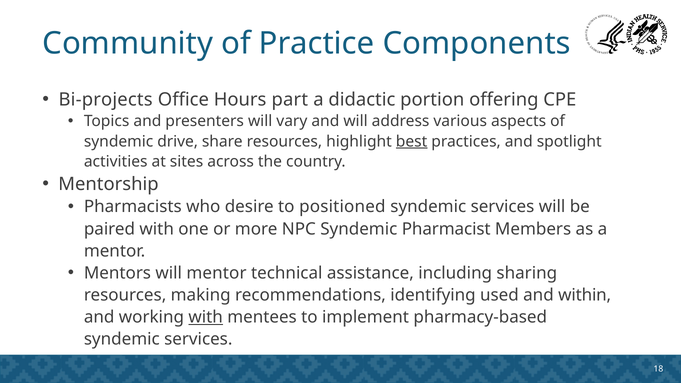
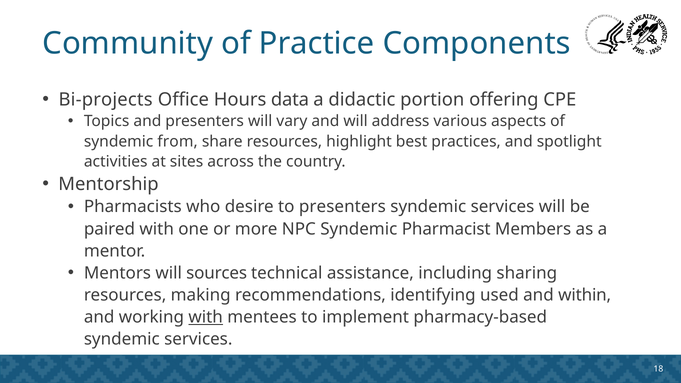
part: part -> data
drive: drive -> from
best underline: present -> none
to positioned: positioned -> presenters
will mentor: mentor -> sources
